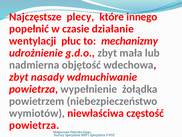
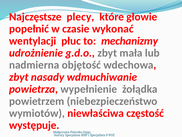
innego: innego -> głowie
działanie: działanie -> wykonać
powietrza at (34, 125): powietrza -> występuje
